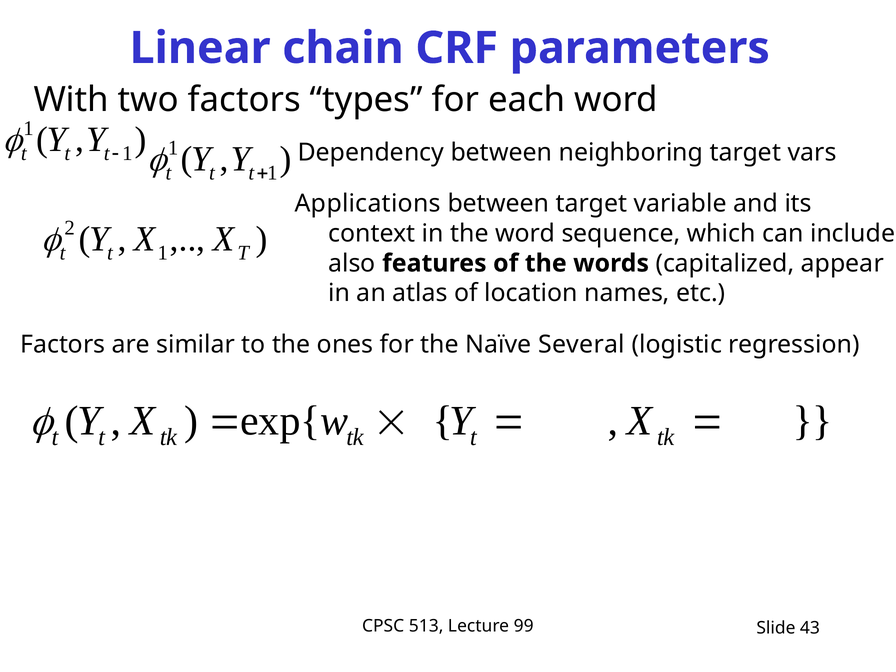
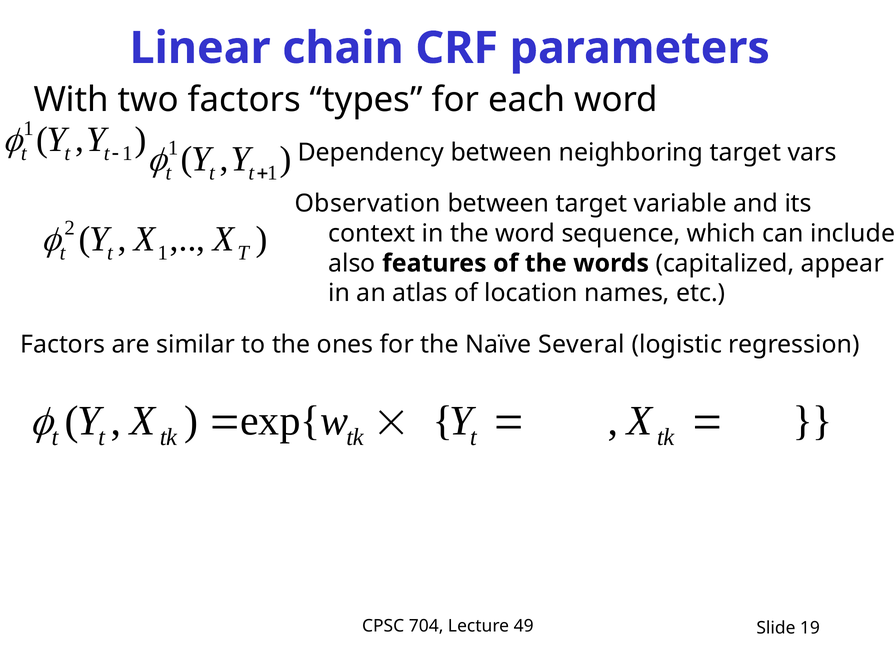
Applications: Applications -> Observation
513: 513 -> 704
99: 99 -> 49
43: 43 -> 19
